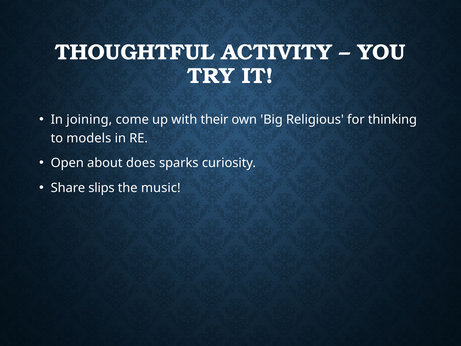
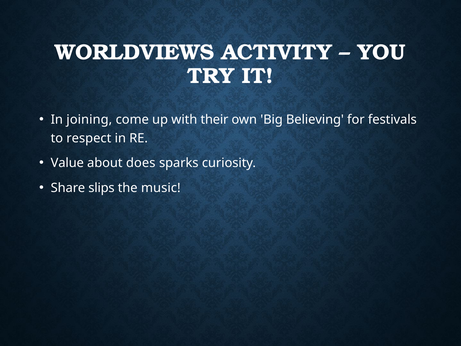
THOUGHTFUL: THOUGHTFUL -> WORLDVIEWS
Religious: Religious -> Believing
thinking: thinking -> festivals
models: models -> respect
Open: Open -> Value
